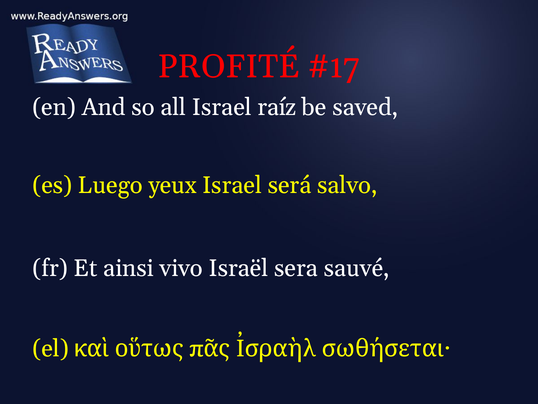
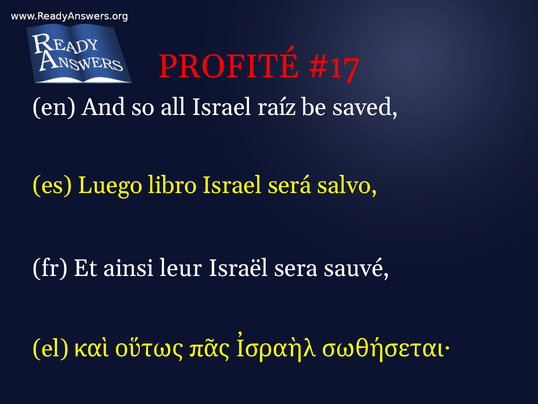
yeux: yeux -> libro
vivo: vivo -> leur
